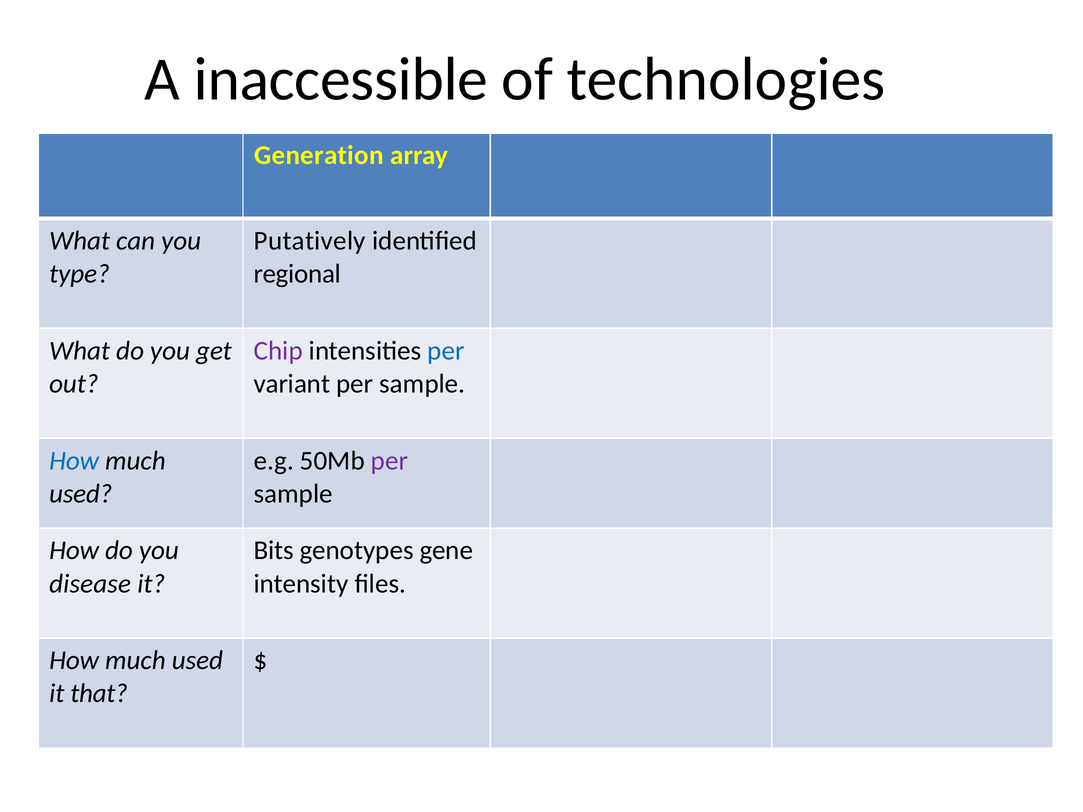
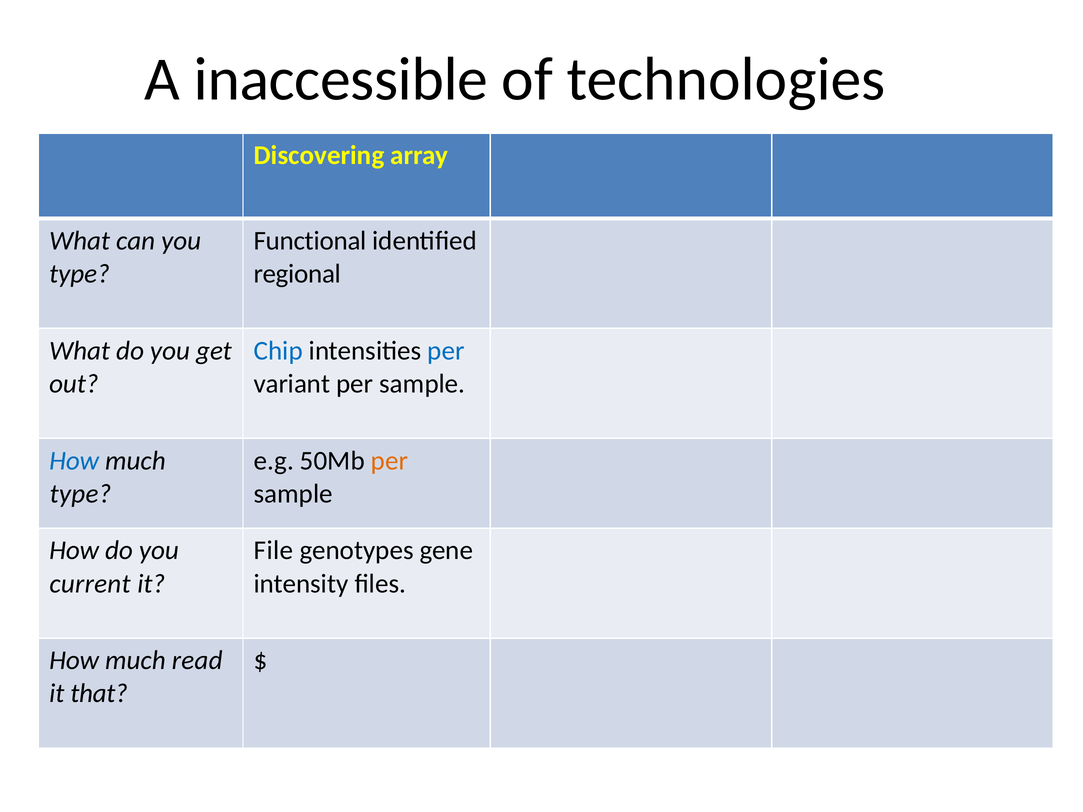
Generation: Generation -> Discovering
Putatively: Putatively -> Functional
Chip colour: purple -> blue
per at (389, 461) colour: purple -> orange
used at (81, 494): used -> type
Bits: Bits -> File
disease: disease -> current
used at (197, 661): used -> read
